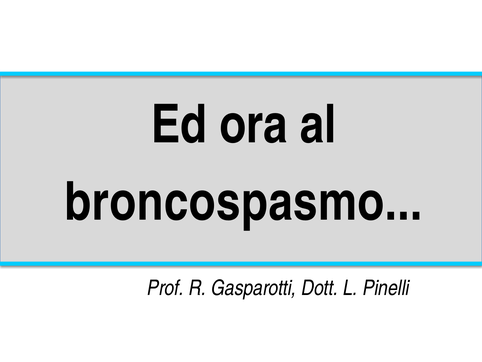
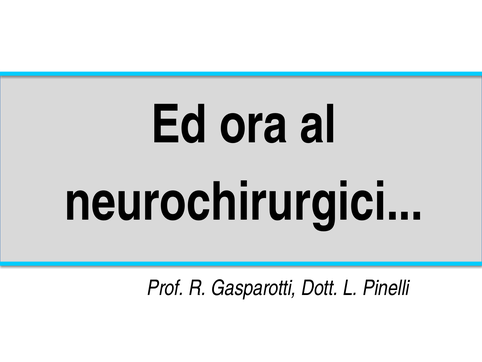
broncospasmo: broncospasmo -> neurochirurgici
